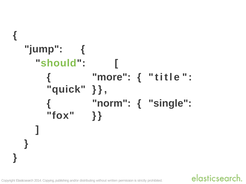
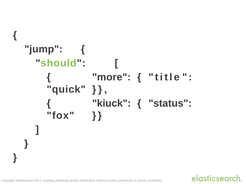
norm: norm -> kiuck
single: single -> status
